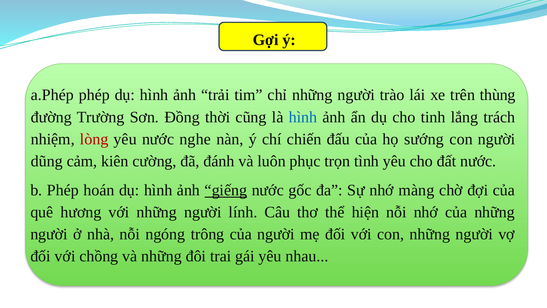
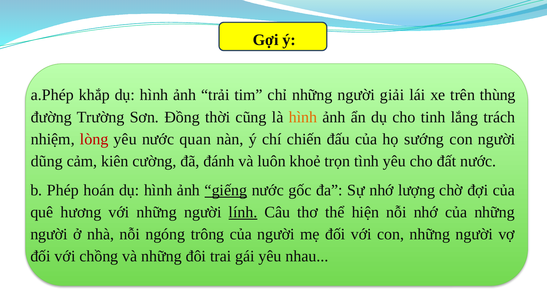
a.Phép phép: phép -> khắp
trào: trào -> giải
hình at (303, 117) colour: blue -> orange
nghe: nghe -> quan
phục: phục -> khoẻ
màng: màng -> lượng
lính underline: none -> present
